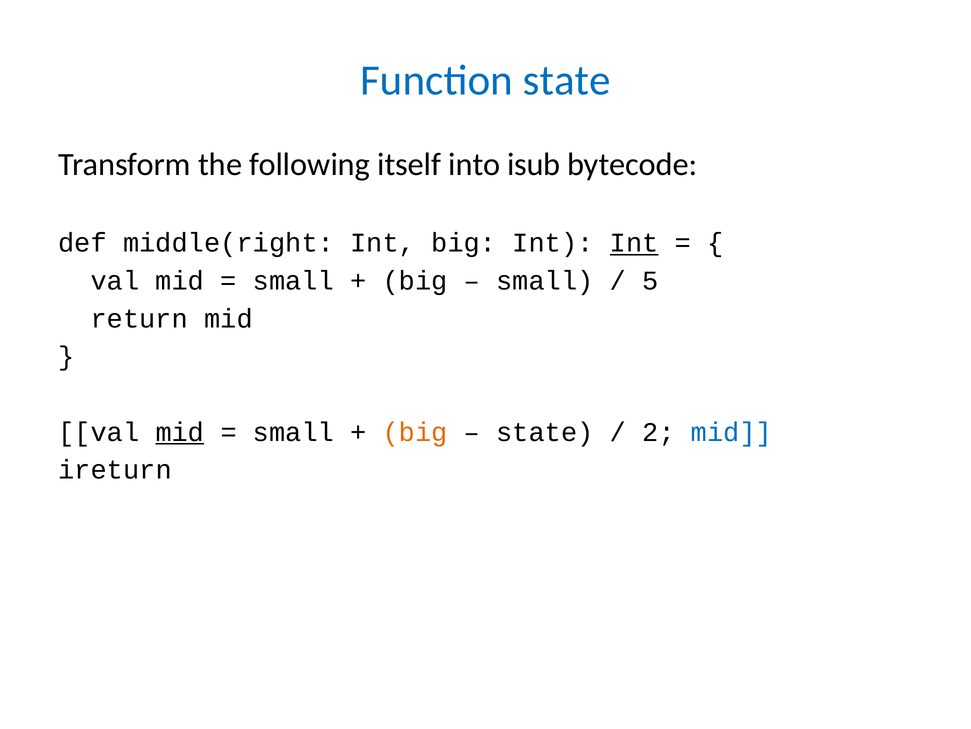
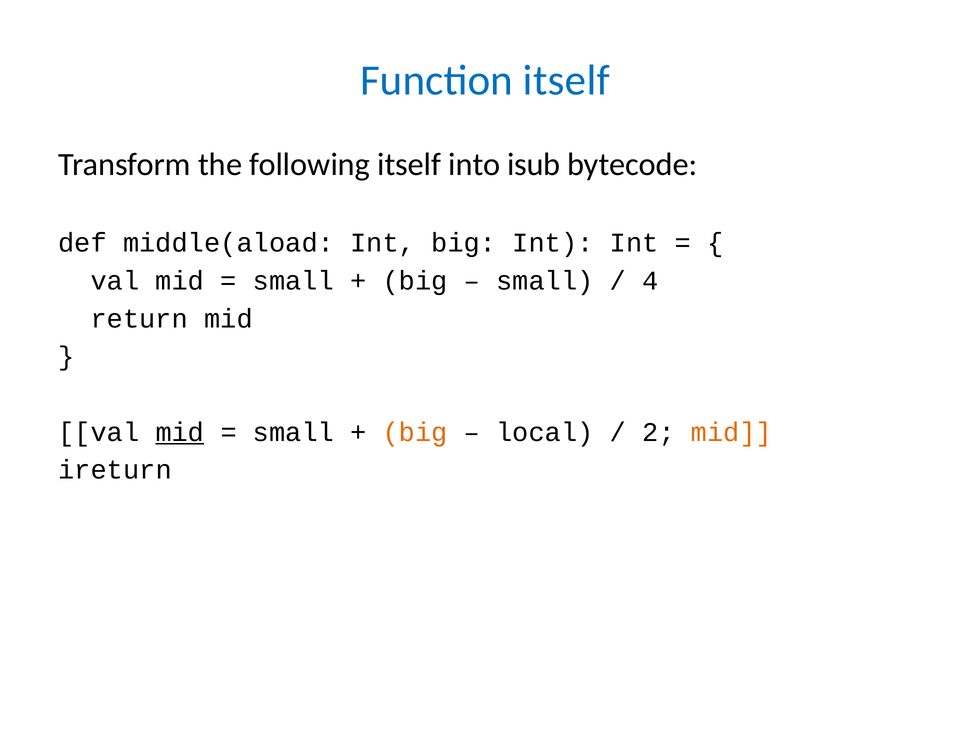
Function state: state -> itself
middle(right: middle(right -> middle(aload
Int at (634, 243) underline: present -> none
5: 5 -> 4
state at (545, 432): state -> local
mid at (731, 432) colour: blue -> orange
